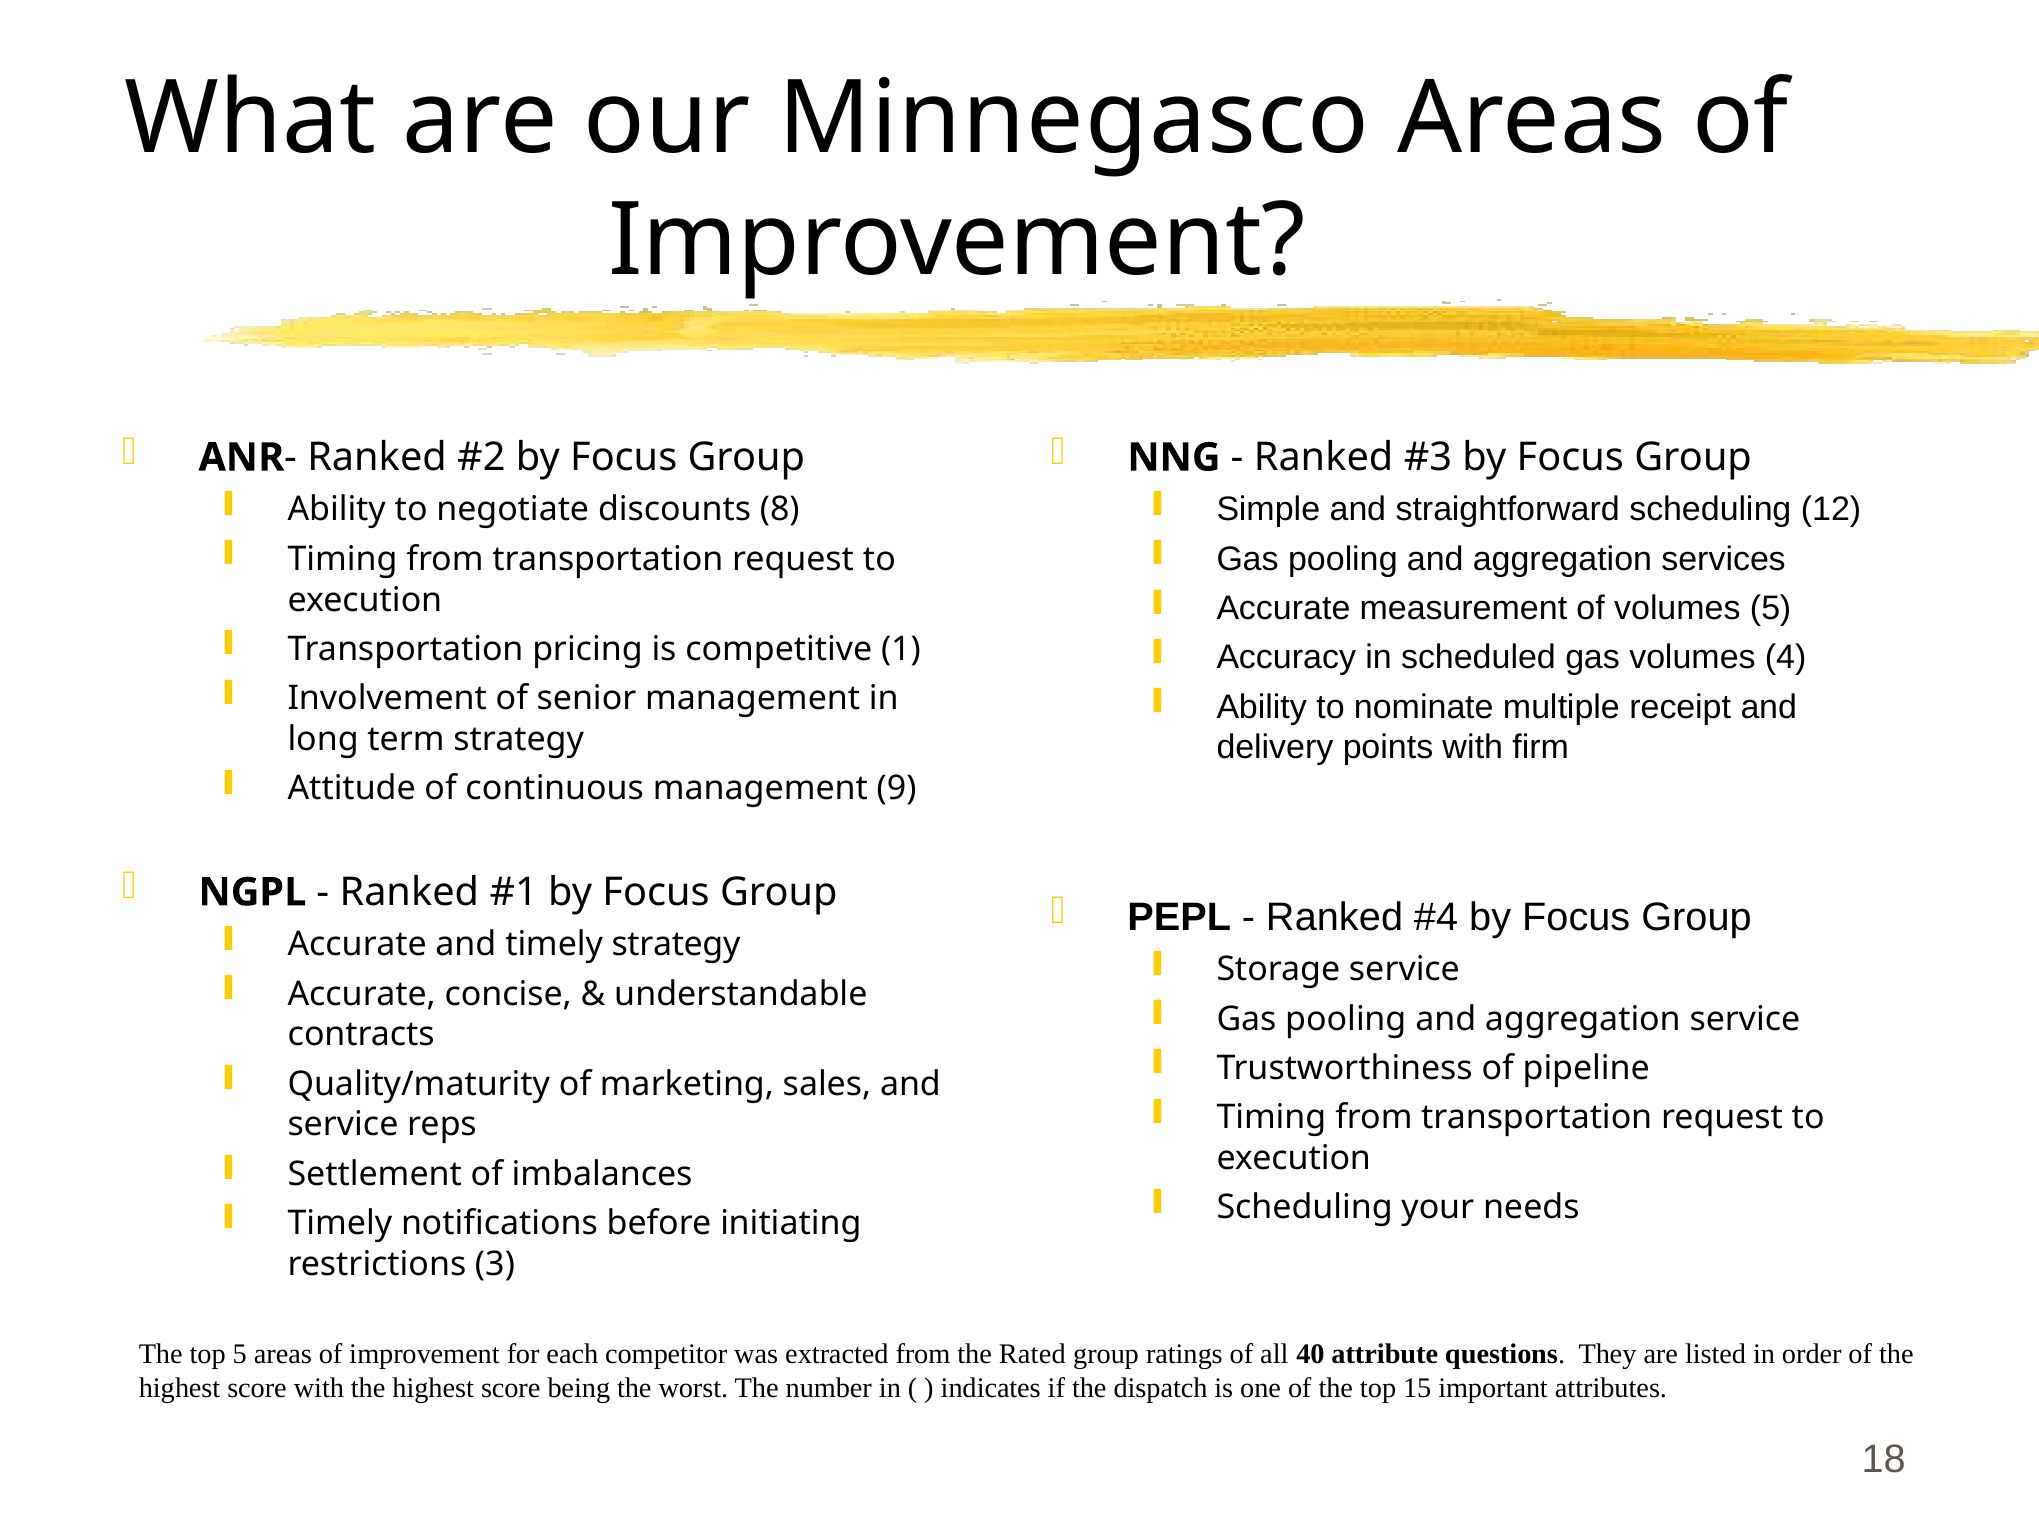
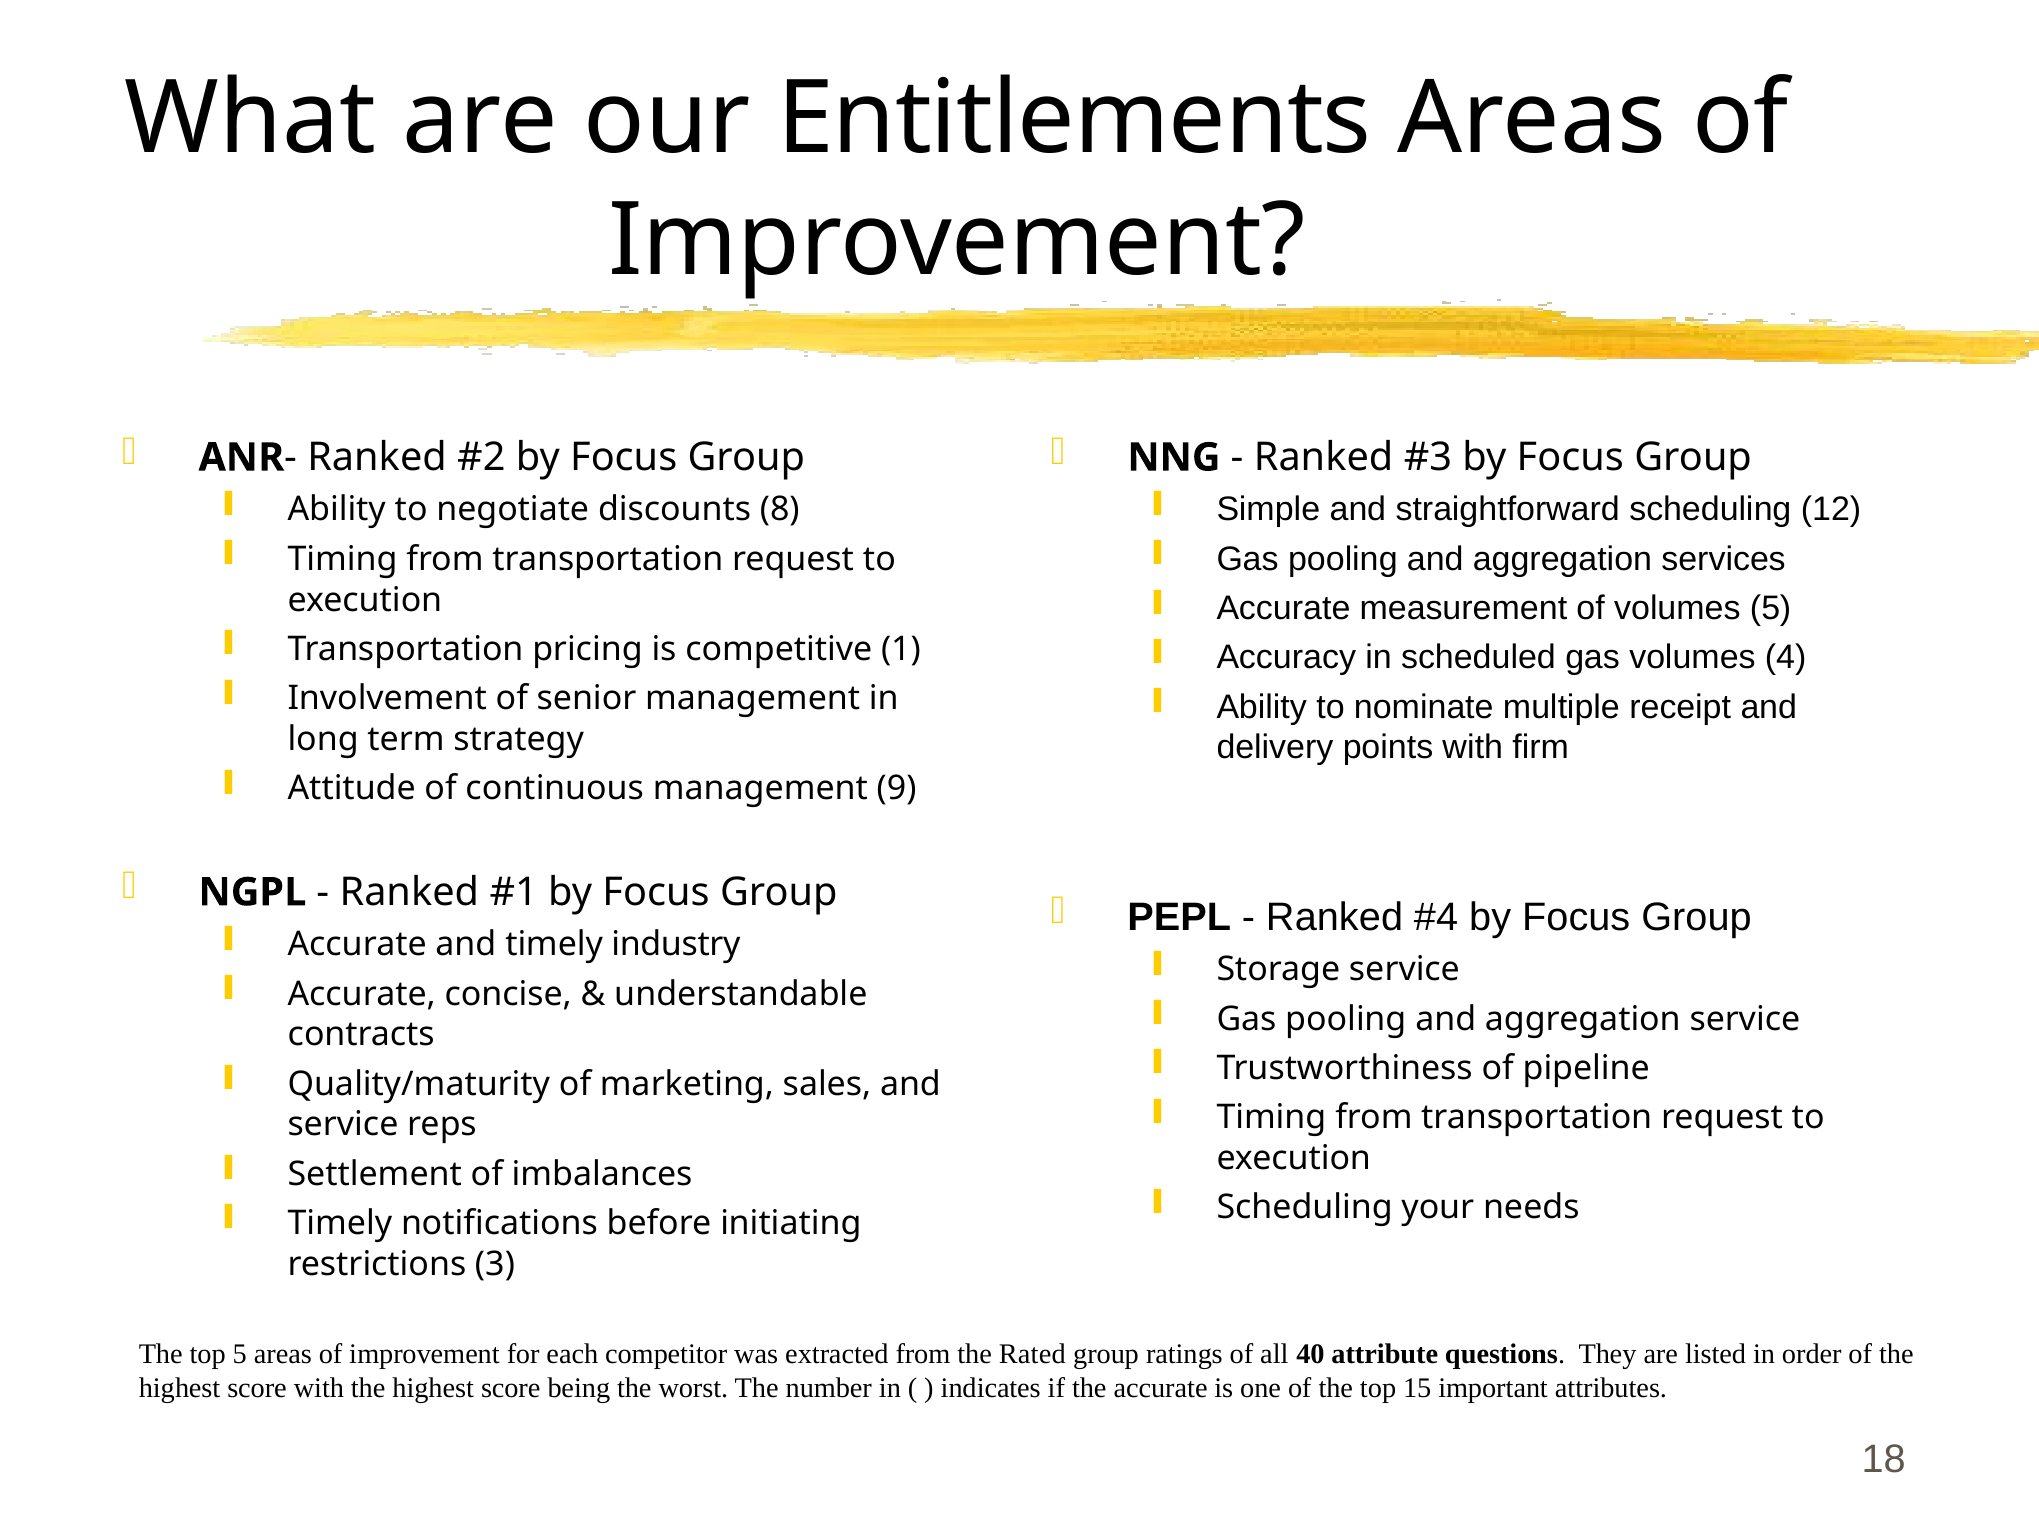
Minnegasco: Minnegasco -> Entitlements
timely strategy: strategy -> industry
the dispatch: dispatch -> accurate
